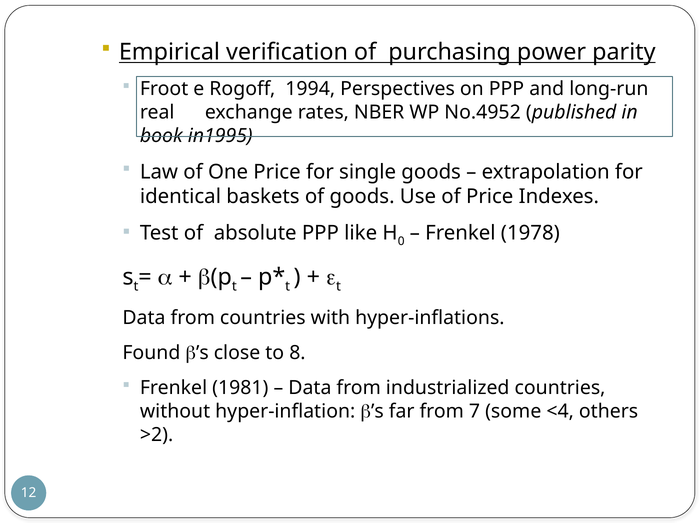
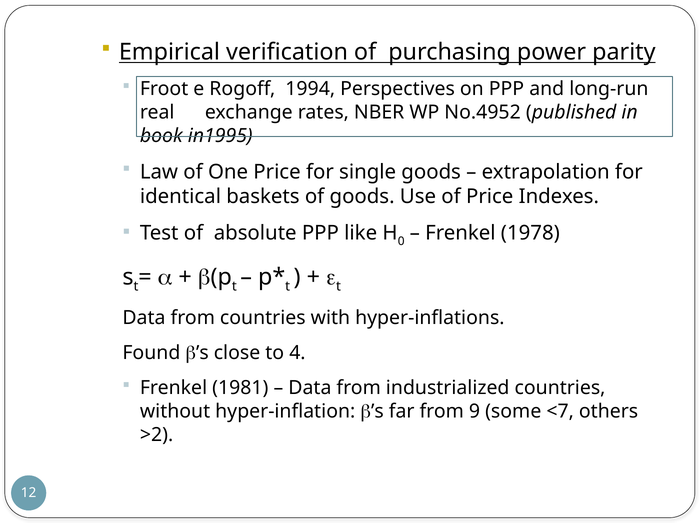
8: 8 -> 4
7: 7 -> 9
<4: <4 -> <7
